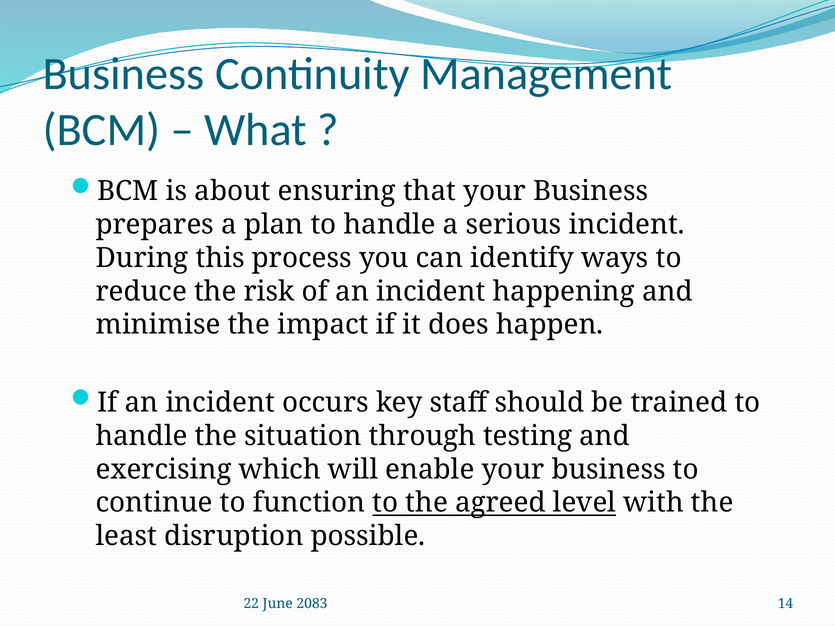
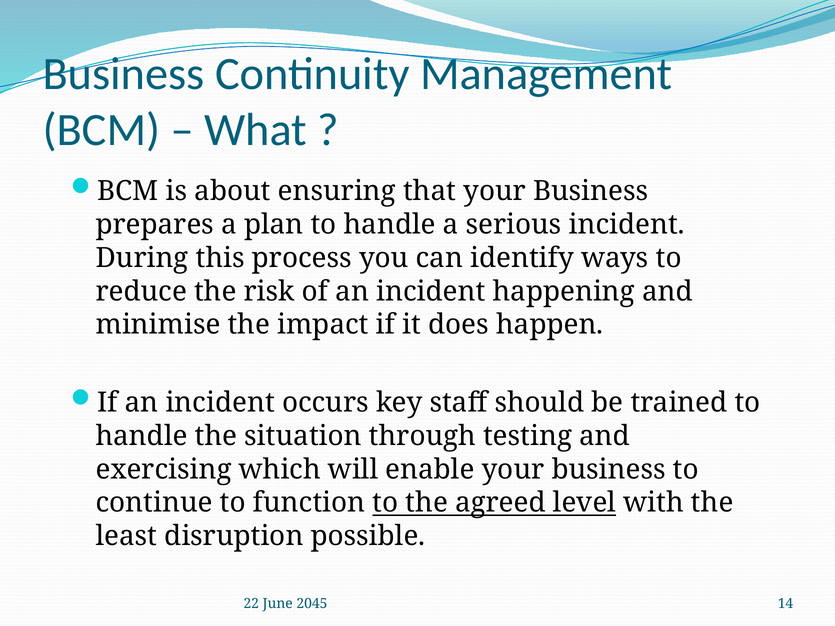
2083: 2083 -> 2045
